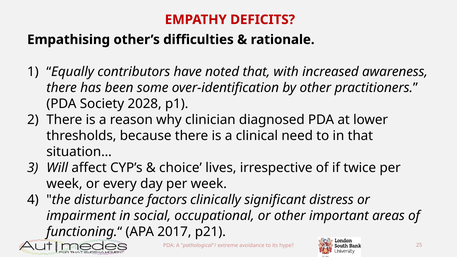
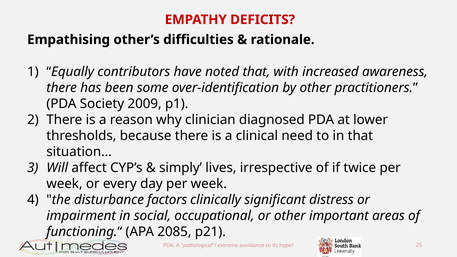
2028: 2028 -> 2009
choice: choice -> simply
2017: 2017 -> 2085
